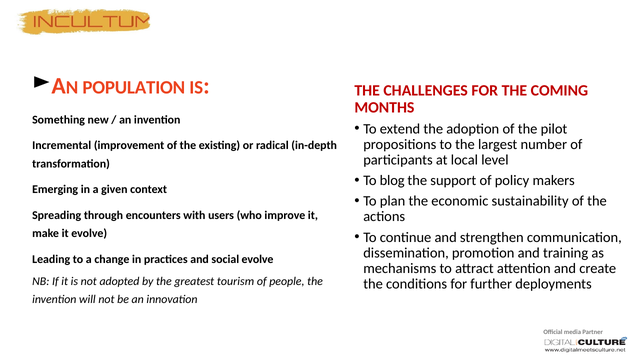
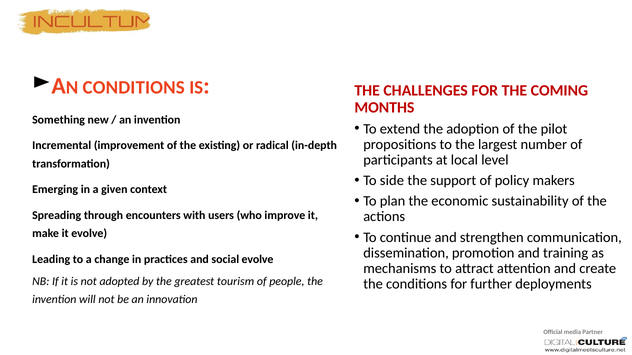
POPULATION at (134, 88): POPULATION -> CONDITIONS
blog: blog -> side
